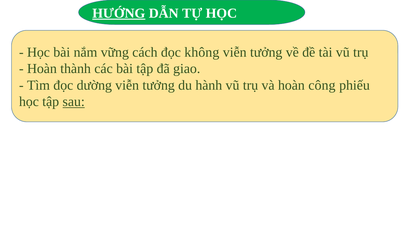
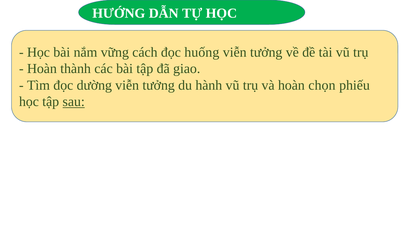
HƯỚNG underline: present -> none
không: không -> huống
công: công -> chọn
